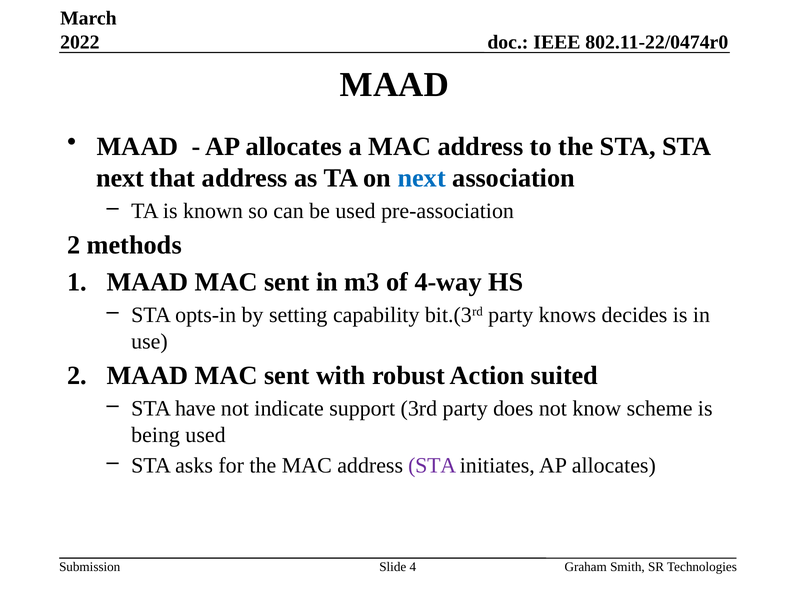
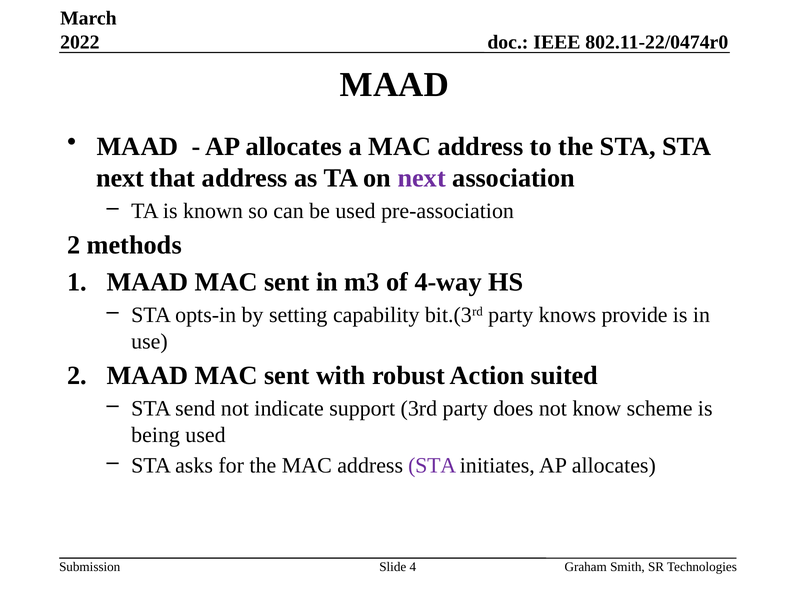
next at (422, 178) colour: blue -> purple
decides: decides -> provide
have: have -> send
